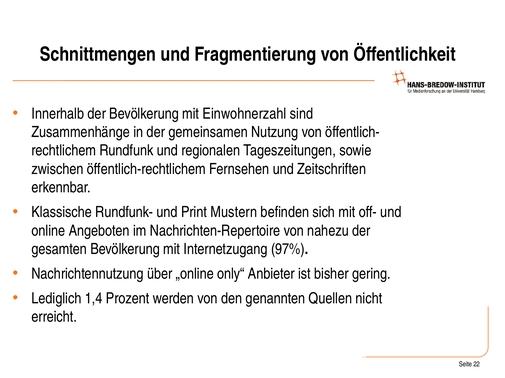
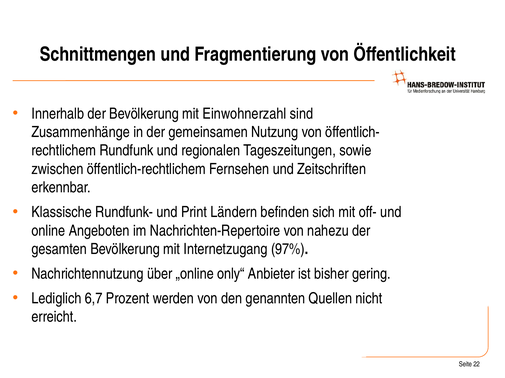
Mustern: Mustern -> Ländern
1,4: 1,4 -> 6,7
